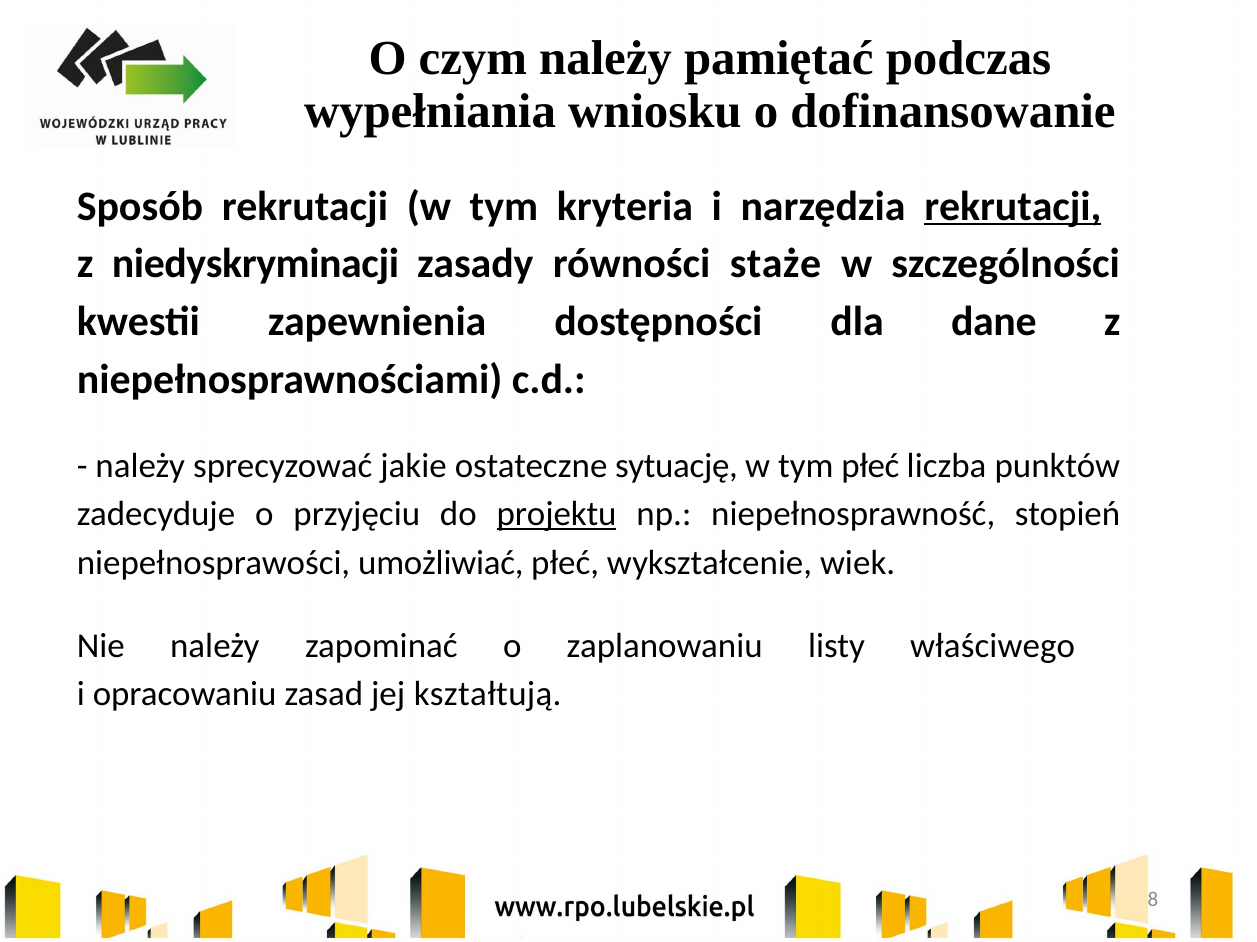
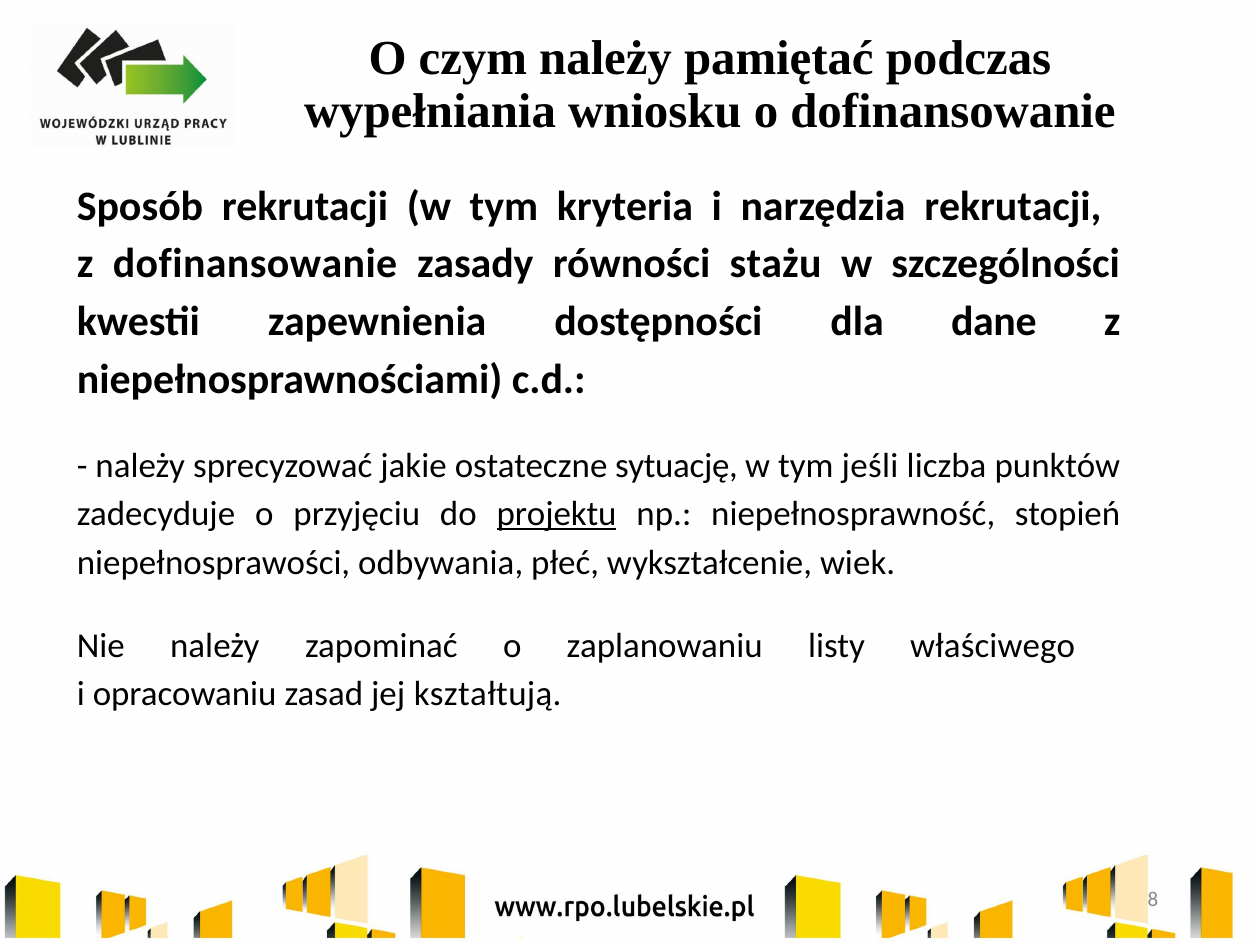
rekrutacji at (1013, 206) underline: present -> none
z niedyskryminacji: niedyskryminacji -> dofinansowanie
staże: staże -> stażu
tym płeć: płeć -> jeśli
umożliwiać: umożliwiać -> odbywania
